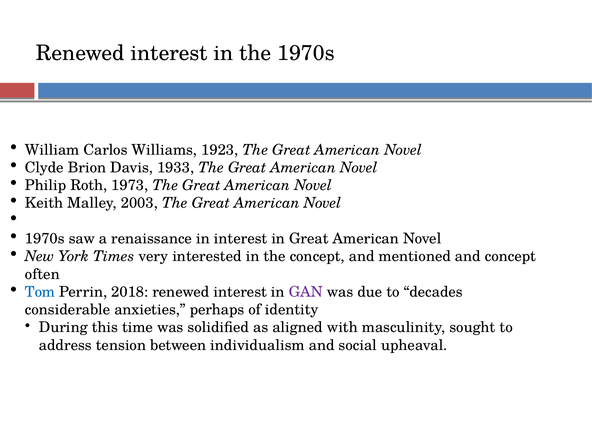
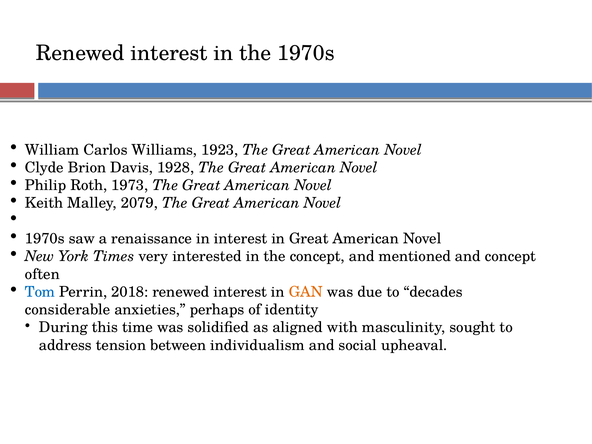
1933: 1933 -> 1928
2003: 2003 -> 2079
GAN colour: purple -> orange
